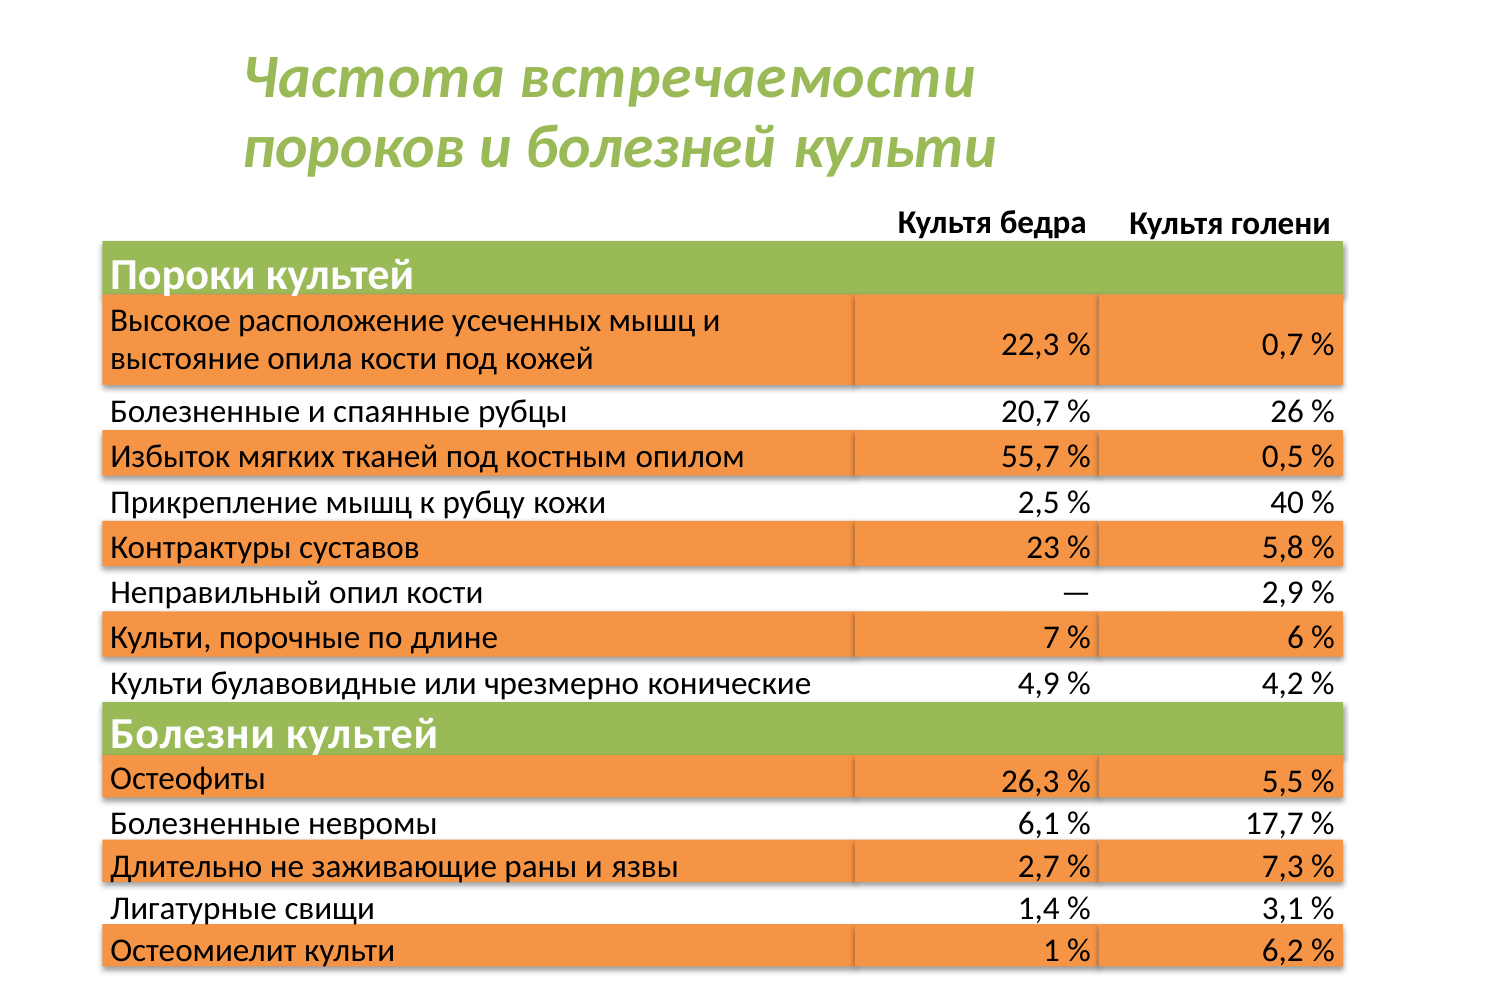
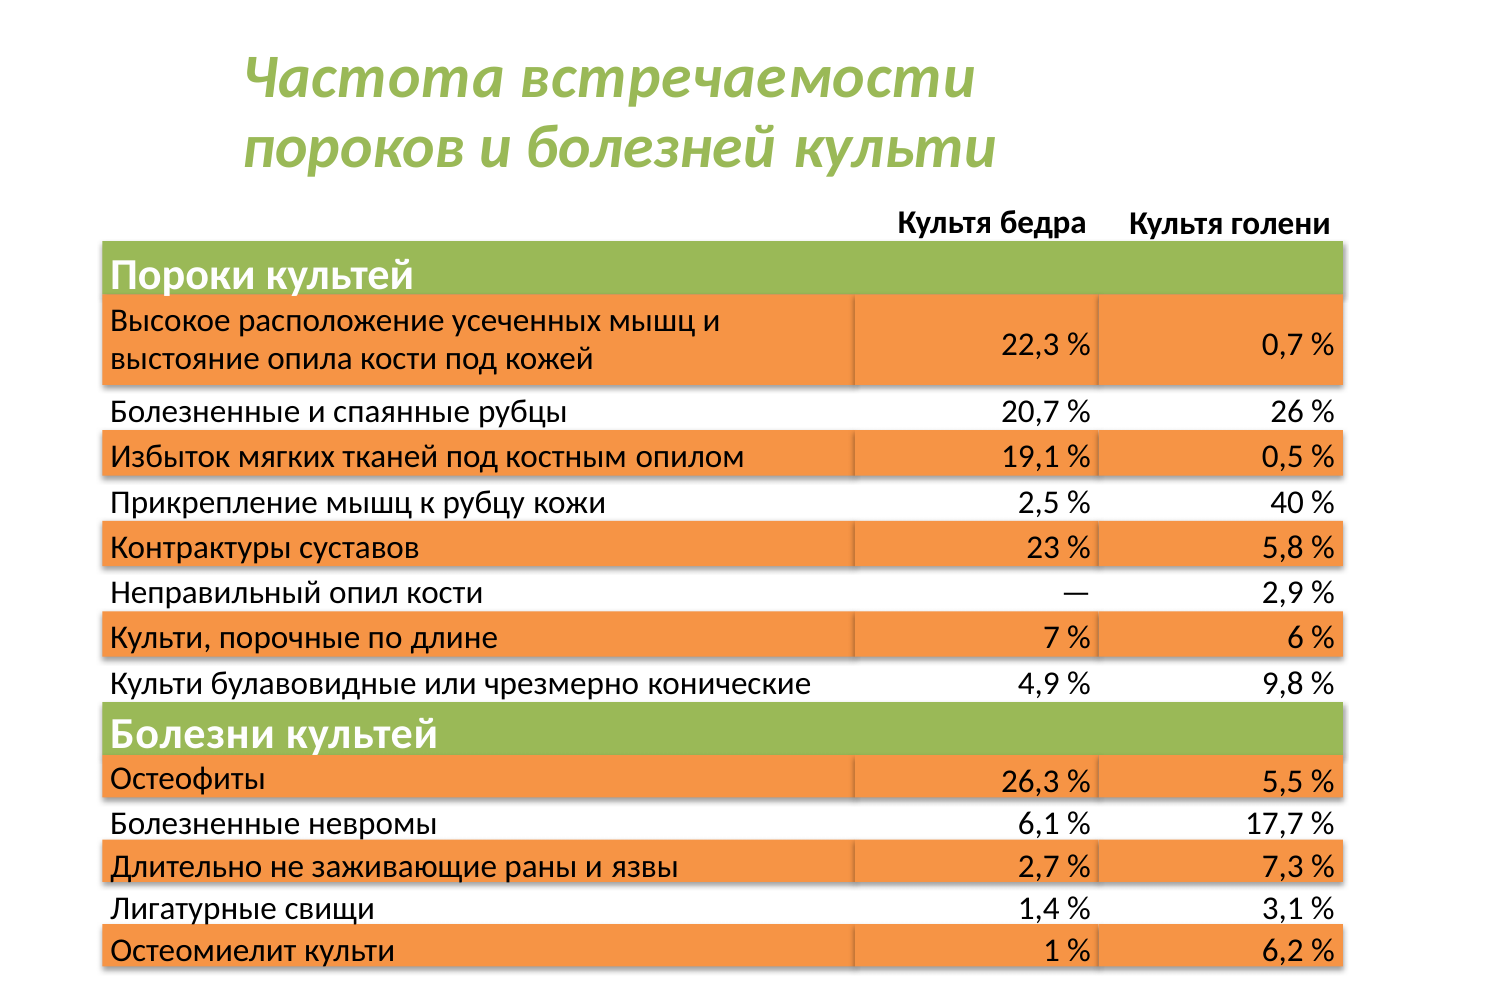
55,7: 55,7 -> 19,1
4,2: 4,2 -> 9,8
